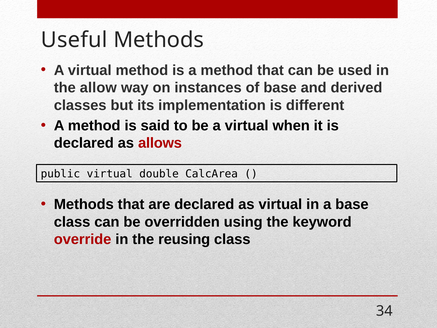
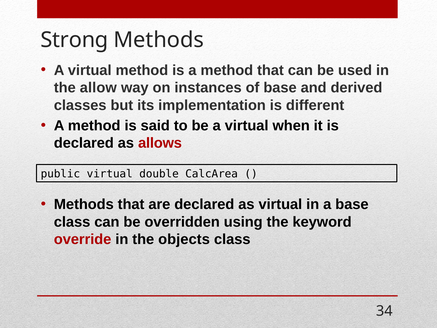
Useful: Useful -> Strong
reusing: reusing -> objects
